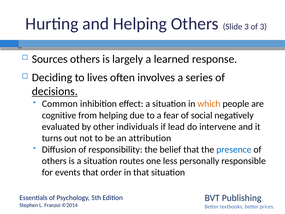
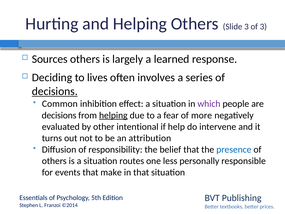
which colour: orange -> purple
cognitive at (59, 115): cognitive -> decisions
helping at (113, 115) underline: none -> present
social: social -> more
individuals: individuals -> intentional
lead: lead -> help
order: order -> make
